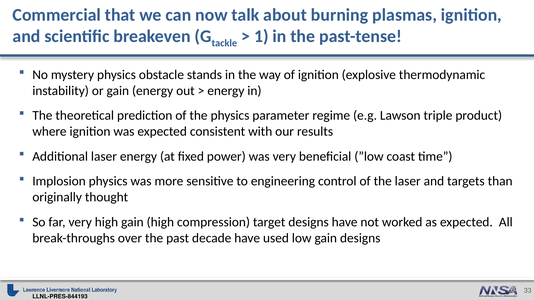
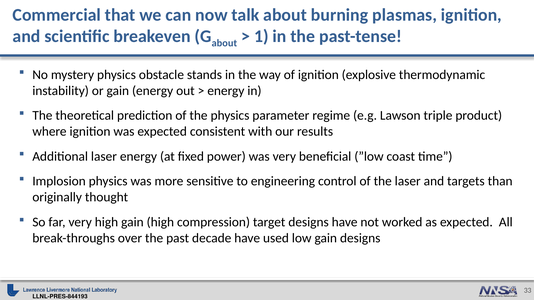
tackle at (224, 43): tackle -> about
